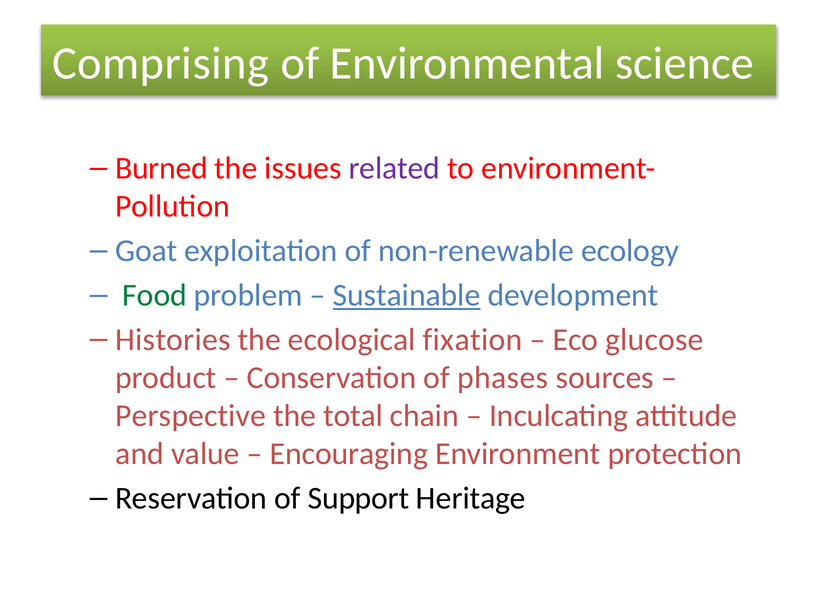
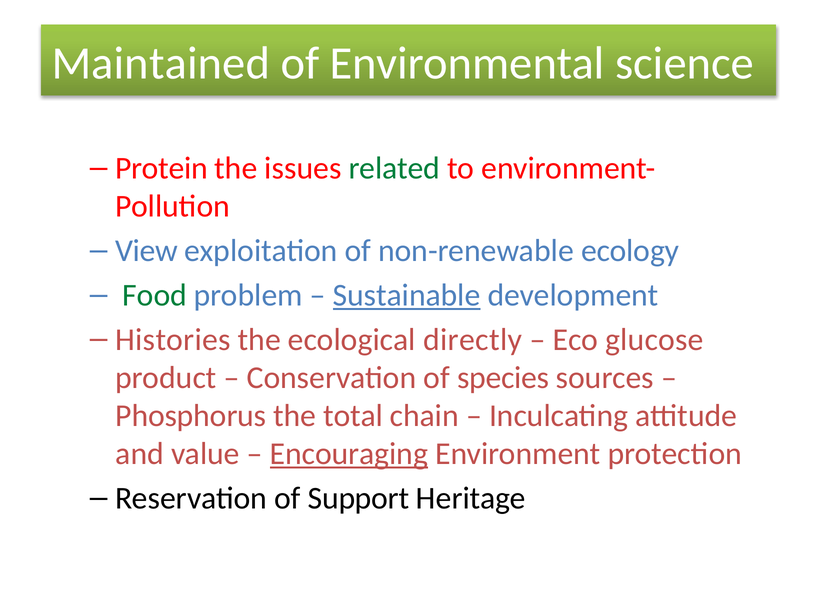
Comprising: Comprising -> Maintained
Burned: Burned -> Protein
related colour: purple -> green
Goat: Goat -> View
fixation: fixation -> directly
phases: phases -> species
Perspective: Perspective -> Phosphorus
Encouraging underline: none -> present
